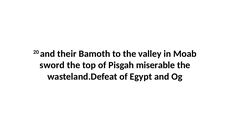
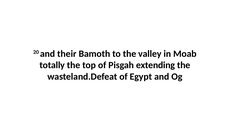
sword: sword -> totally
miserable: miserable -> extending
